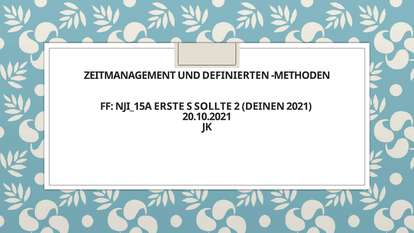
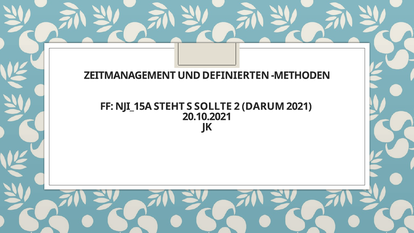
ERSTE: ERSTE -> STEHT
DEINEN: DEINEN -> DARUM
